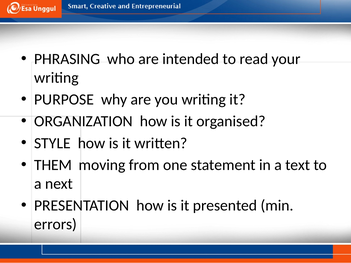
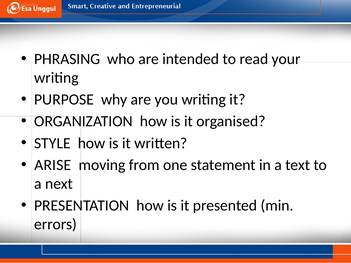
THEM: THEM -> ARISE
